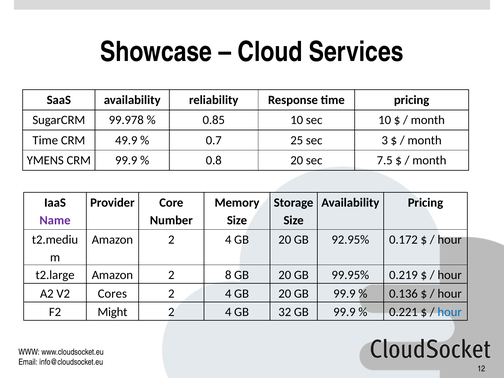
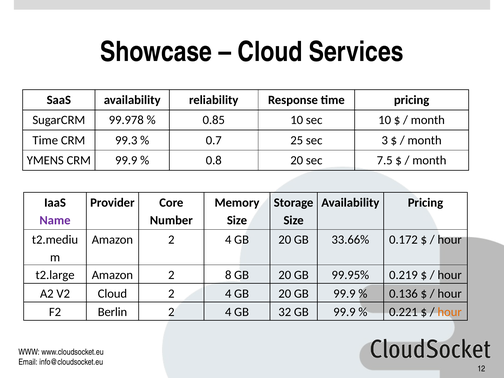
49.9: 49.9 -> 99.3
92.95%: 92.95% -> 33.66%
V2 Cores: Cores -> Cloud
Might: Might -> Berlin
hour at (450, 312) colour: blue -> orange
